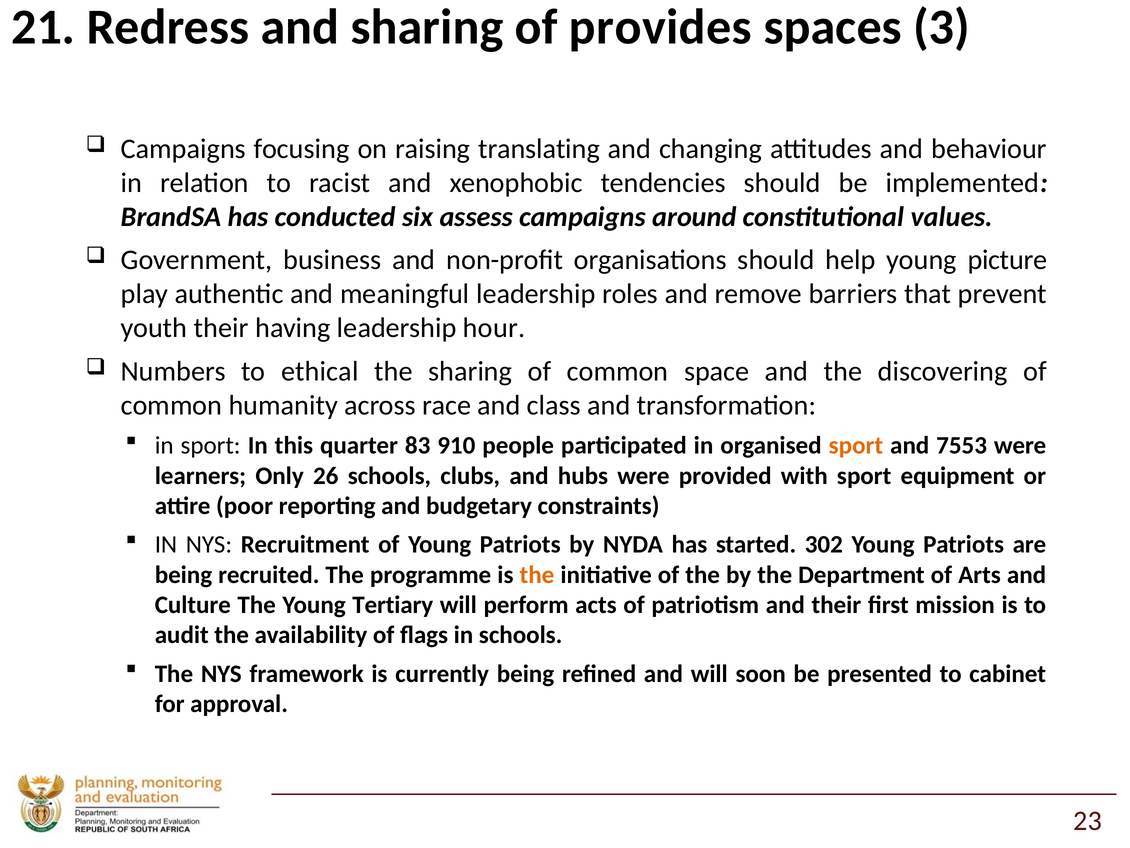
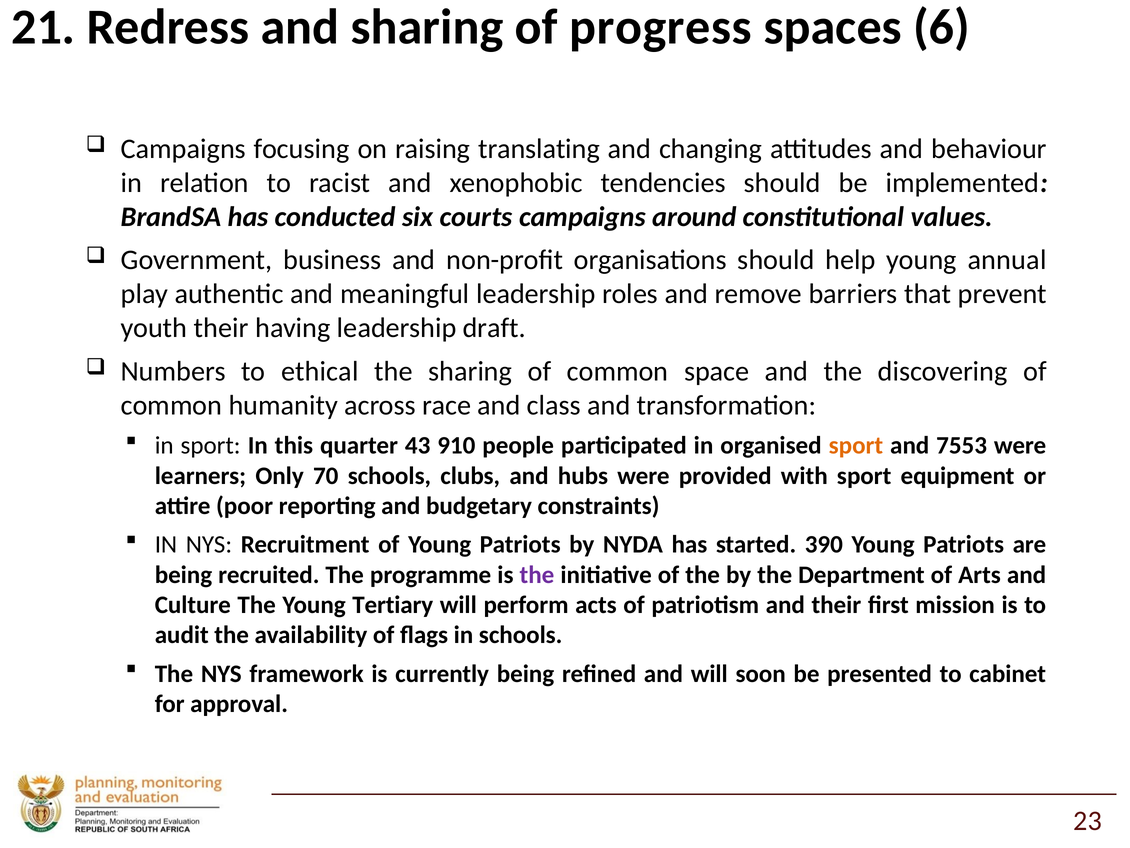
provides: provides -> progress
3: 3 -> 6
assess: assess -> courts
picture: picture -> annual
hour: hour -> draft
83: 83 -> 43
26: 26 -> 70
302: 302 -> 390
the at (537, 574) colour: orange -> purple
